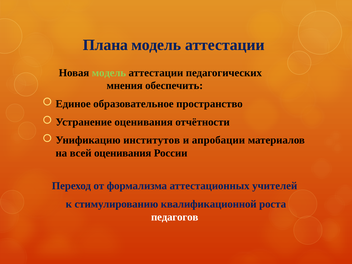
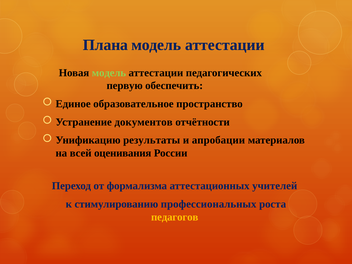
мнения: мнения -> первую
Устранение оценивания: оценивания -> документов
институтов: институтов -> результаты
квалификационной: квалификационной -> профессиональных
педагогов colour: white -> yellow
